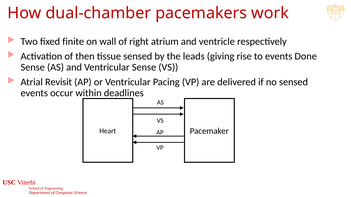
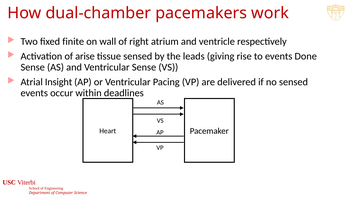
then: then -> arise
Revisit: Revisit -> Insight
